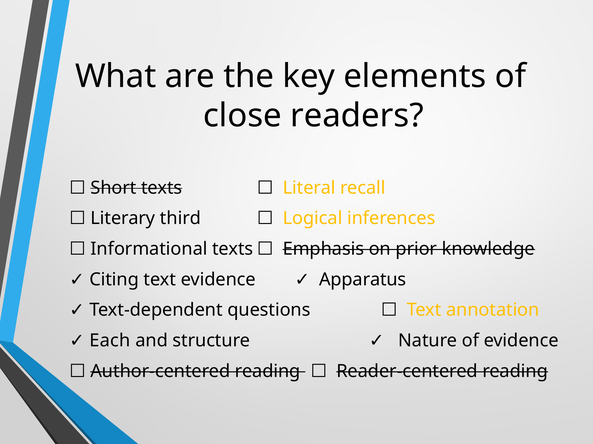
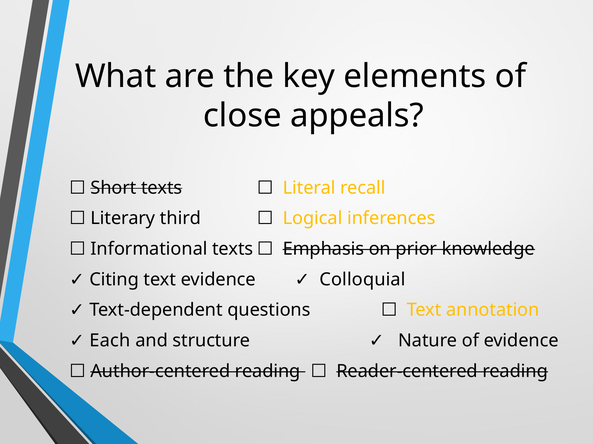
readers: readers -> appeals
Apparatus: Apparatus -> Colloquial
